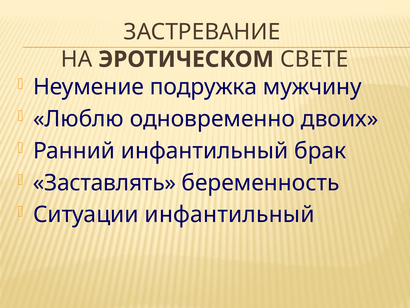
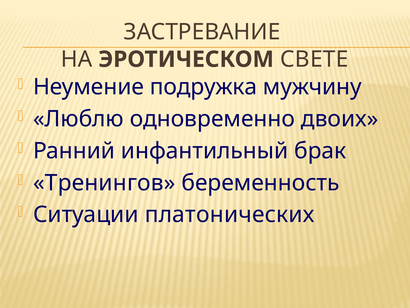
Заставлять: Заставлять -> Тренингов
Ситуации инфантильный: инфантильный -> платонических
